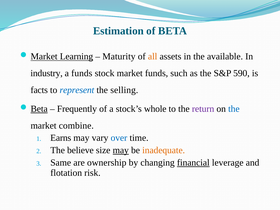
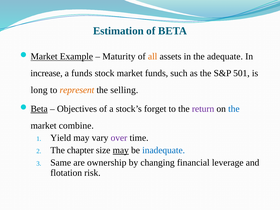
Learning: Learning -> Example
available: available -> adequate
industry: industry -> increase
590: 590 -> 501
facts: facts -> long
represent colour: blue -> orange
Frequently: Frequently -> Objectives
whole: whole -> forget
Earns: Earns -> Yield
over colour: blue -> purple
believe: believe -> chapter
inadequate colour: orange -> blue
financial underline: present -> none
